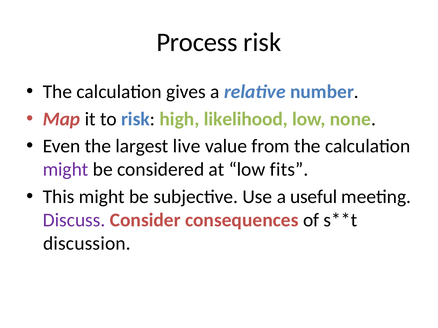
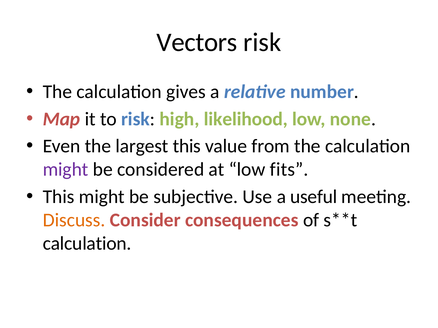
Process: Process -> Vectors
largest live: live -> this
Discuss colour: purple -> orange
discussion at (87, 244): discussion -> calculation
